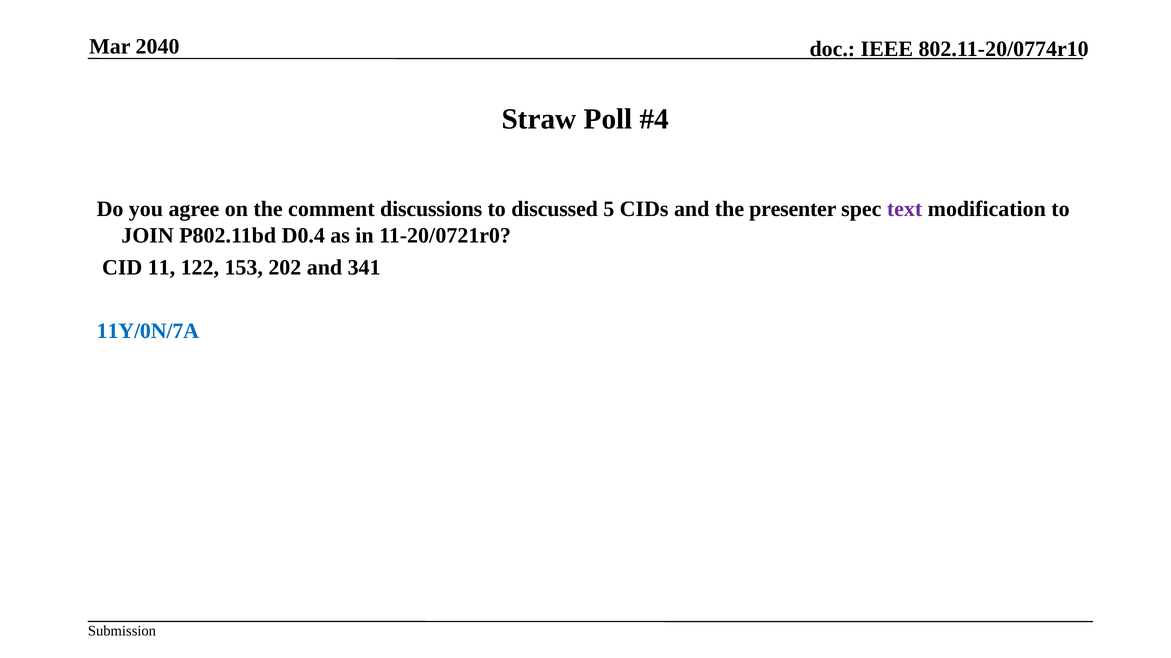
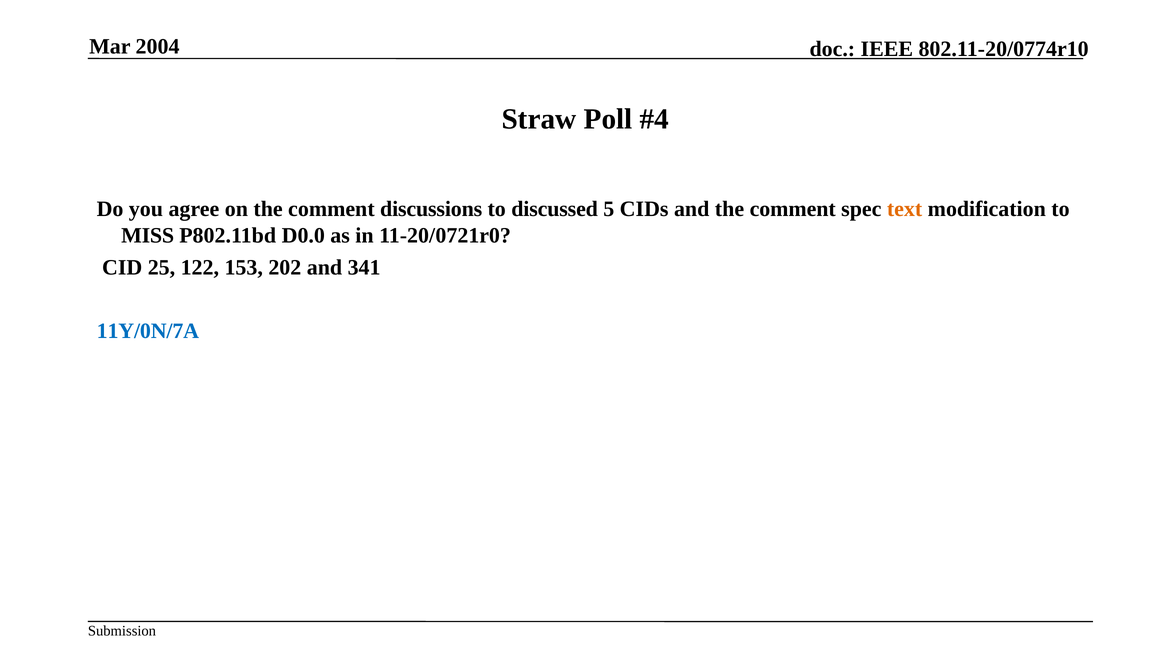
2040: 2040 -> 2004
and the presenter: presenter -> comment
text colour: purple -> orange
JOIN: JOIN -> MISS
D0.4: D0.4 -> D0.0
11: 11 -> 25
